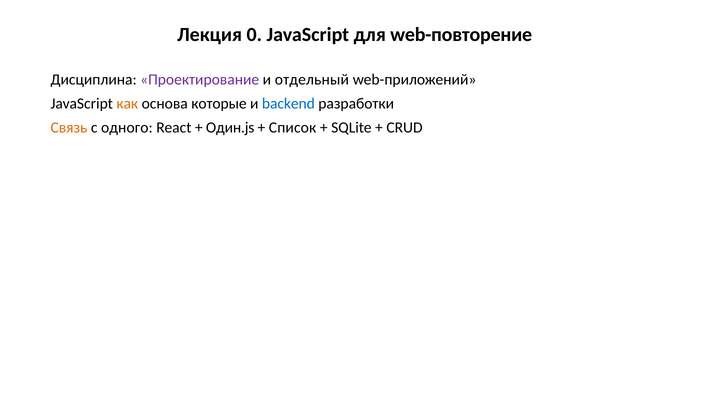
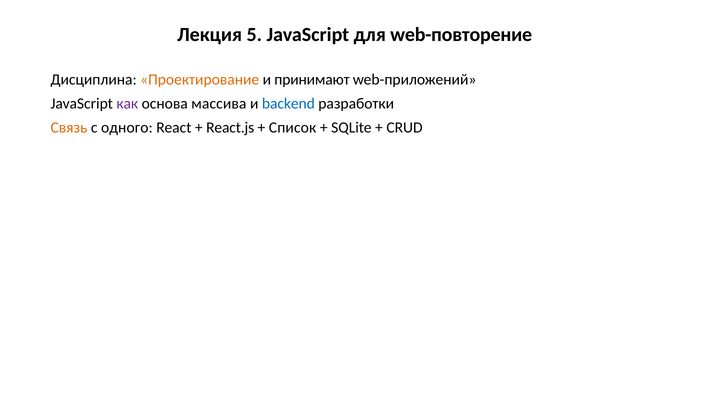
0: 0 -> 5
Проектирование colour: purple -> orange
отдельный: отдельный -> принимают
как colour: orange -> purple
которые: которые -> массива
Один.js: Один.js -> React.js
